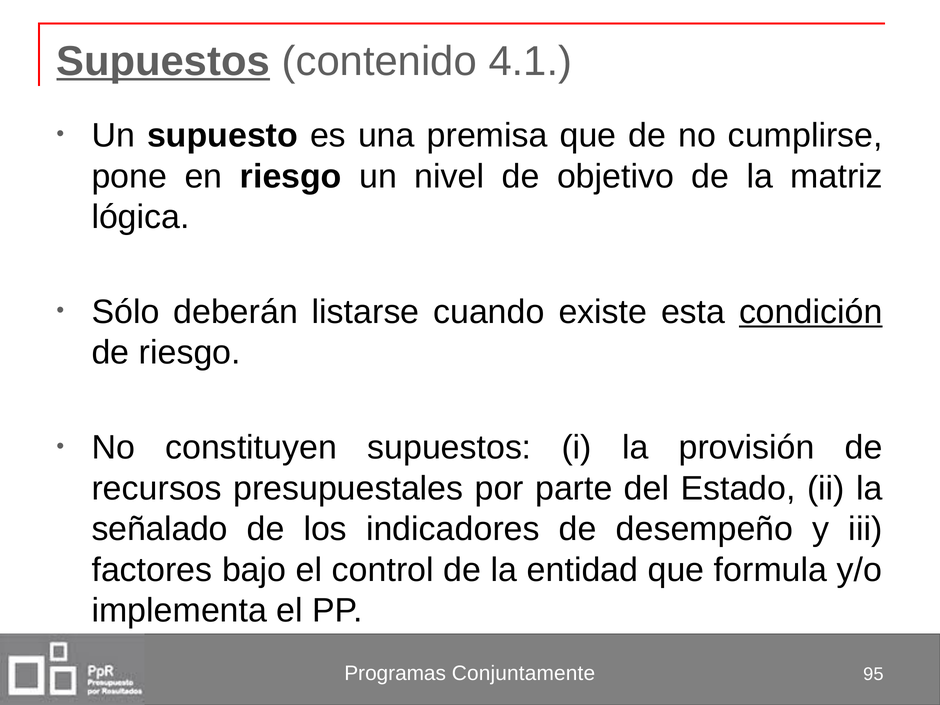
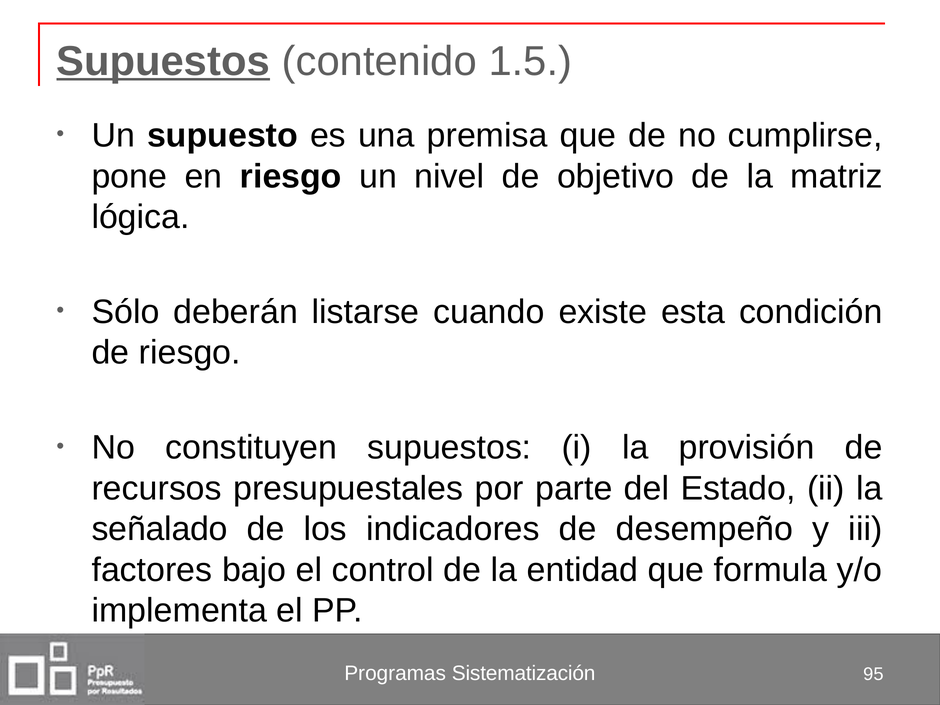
4.1: 4.1 -> 1.5
condición underline: present -> none
Conjuntamente: Conjuntamente -> Sistematización
